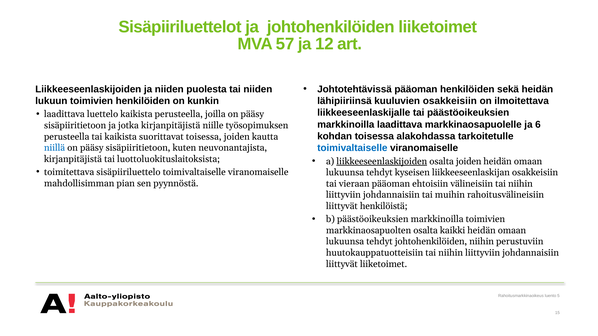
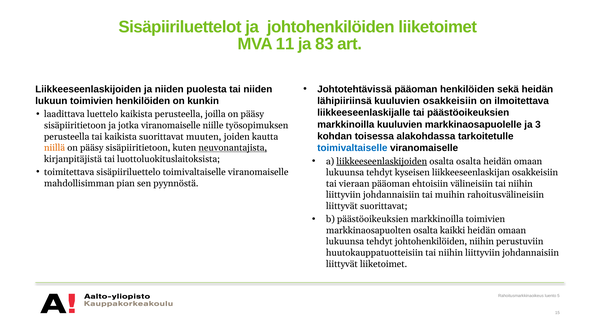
57: 57 -> 11
12: 12 -> 83
markkinoilla laadittava: laadittava -> kuuluvien
6: 6 -> 3
jotka kirjanpitäjistä: kirjanpitäjistä -> viranomaiselle
suorittavat toisessa: toisessa -> muuten
niillä colour: blue -> orange
neuvonantajista underline: none -> present
osalta joiden: joiden -> osalta
liittyvät henkilöistä: henkilöistä -> suorittavat
